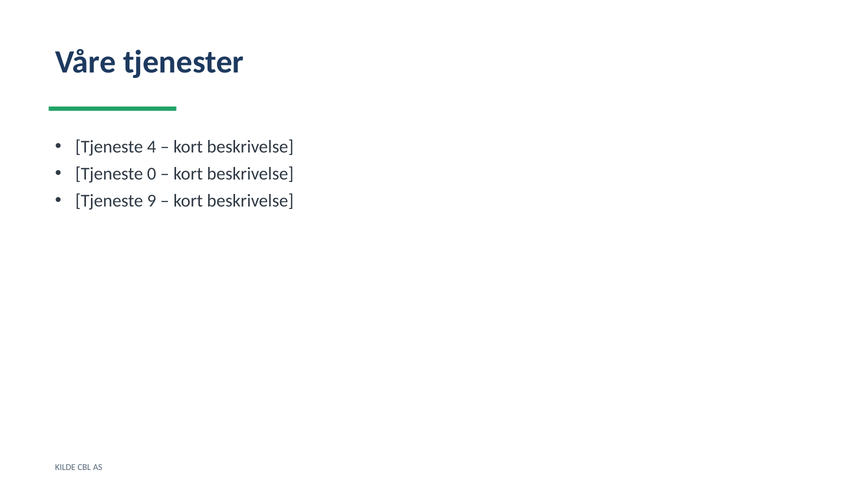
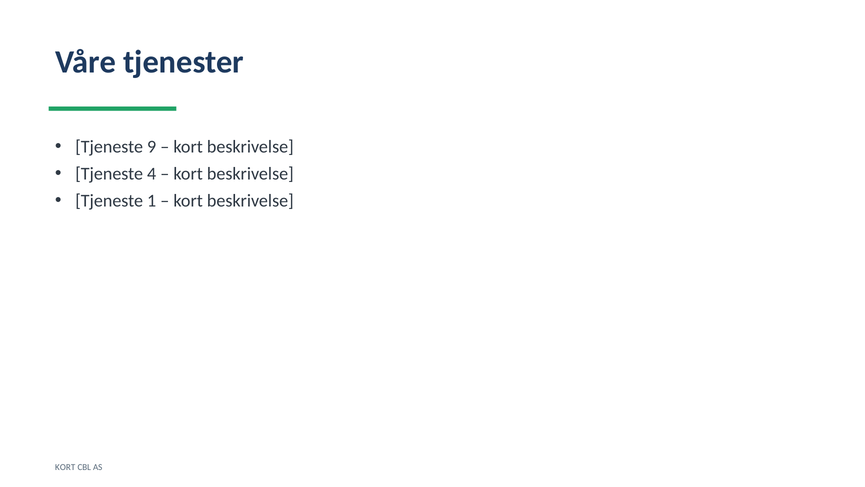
4: 4 -> 9
0: 0 -> 4
9: 9 -> 1
KILDE at (65, 467): KILDE -> KORT
